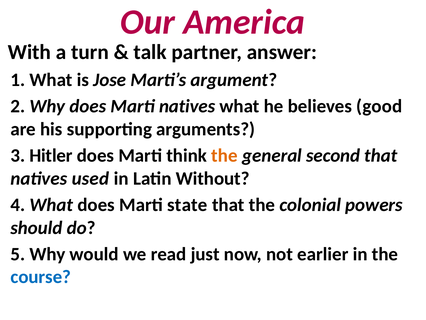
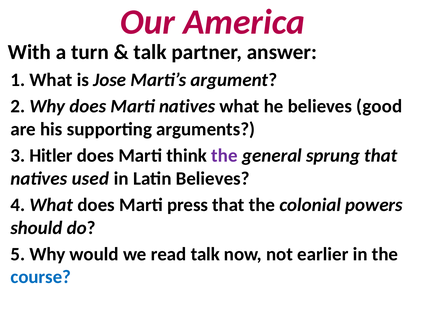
the at (224, 155) colour: orange -> purple
second: second -> sprung
Latin Without: Without -> Believes
state: state -> press
read just: just -> talk
